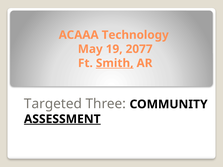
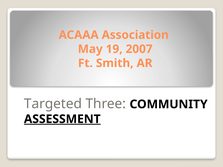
Technology: Technology -> Association
2077: 2077 -> 2007
Smith underline: present -> none
